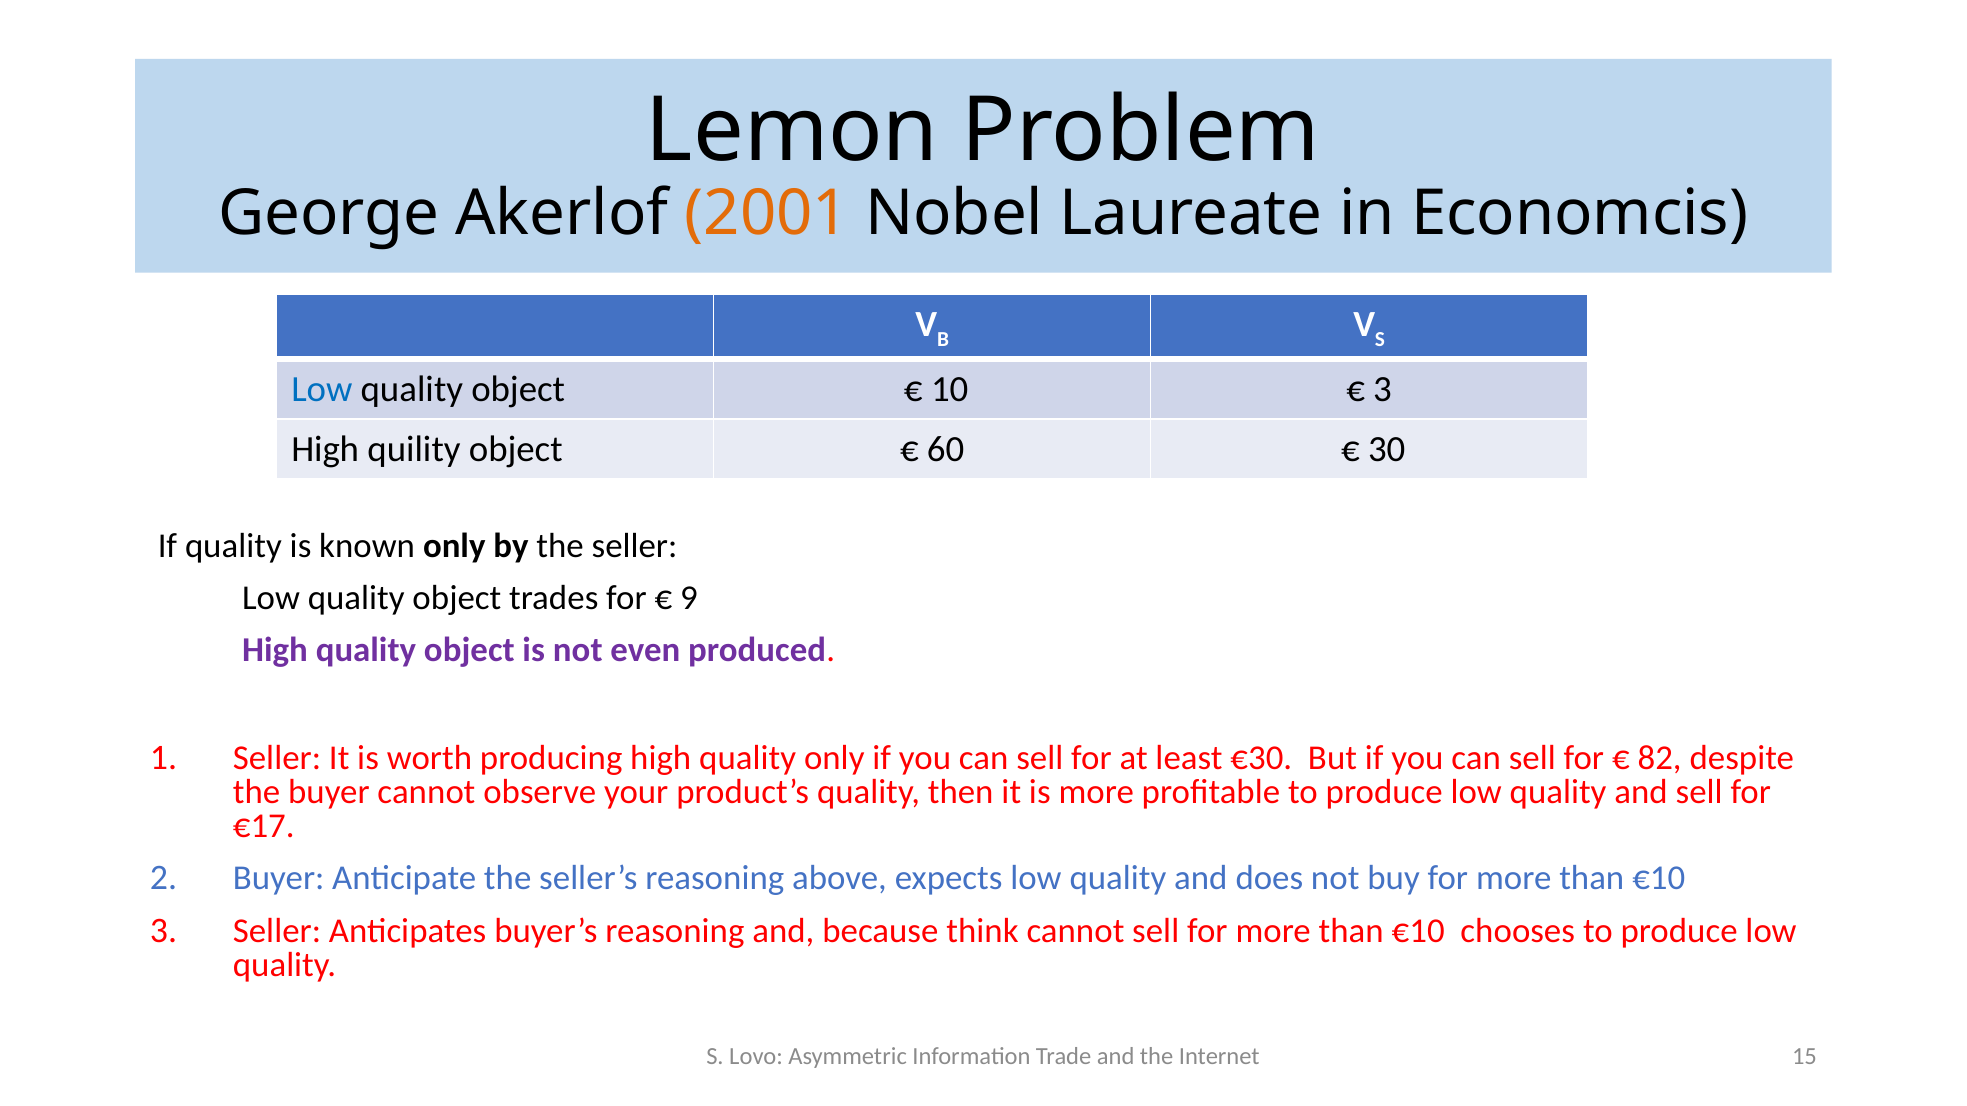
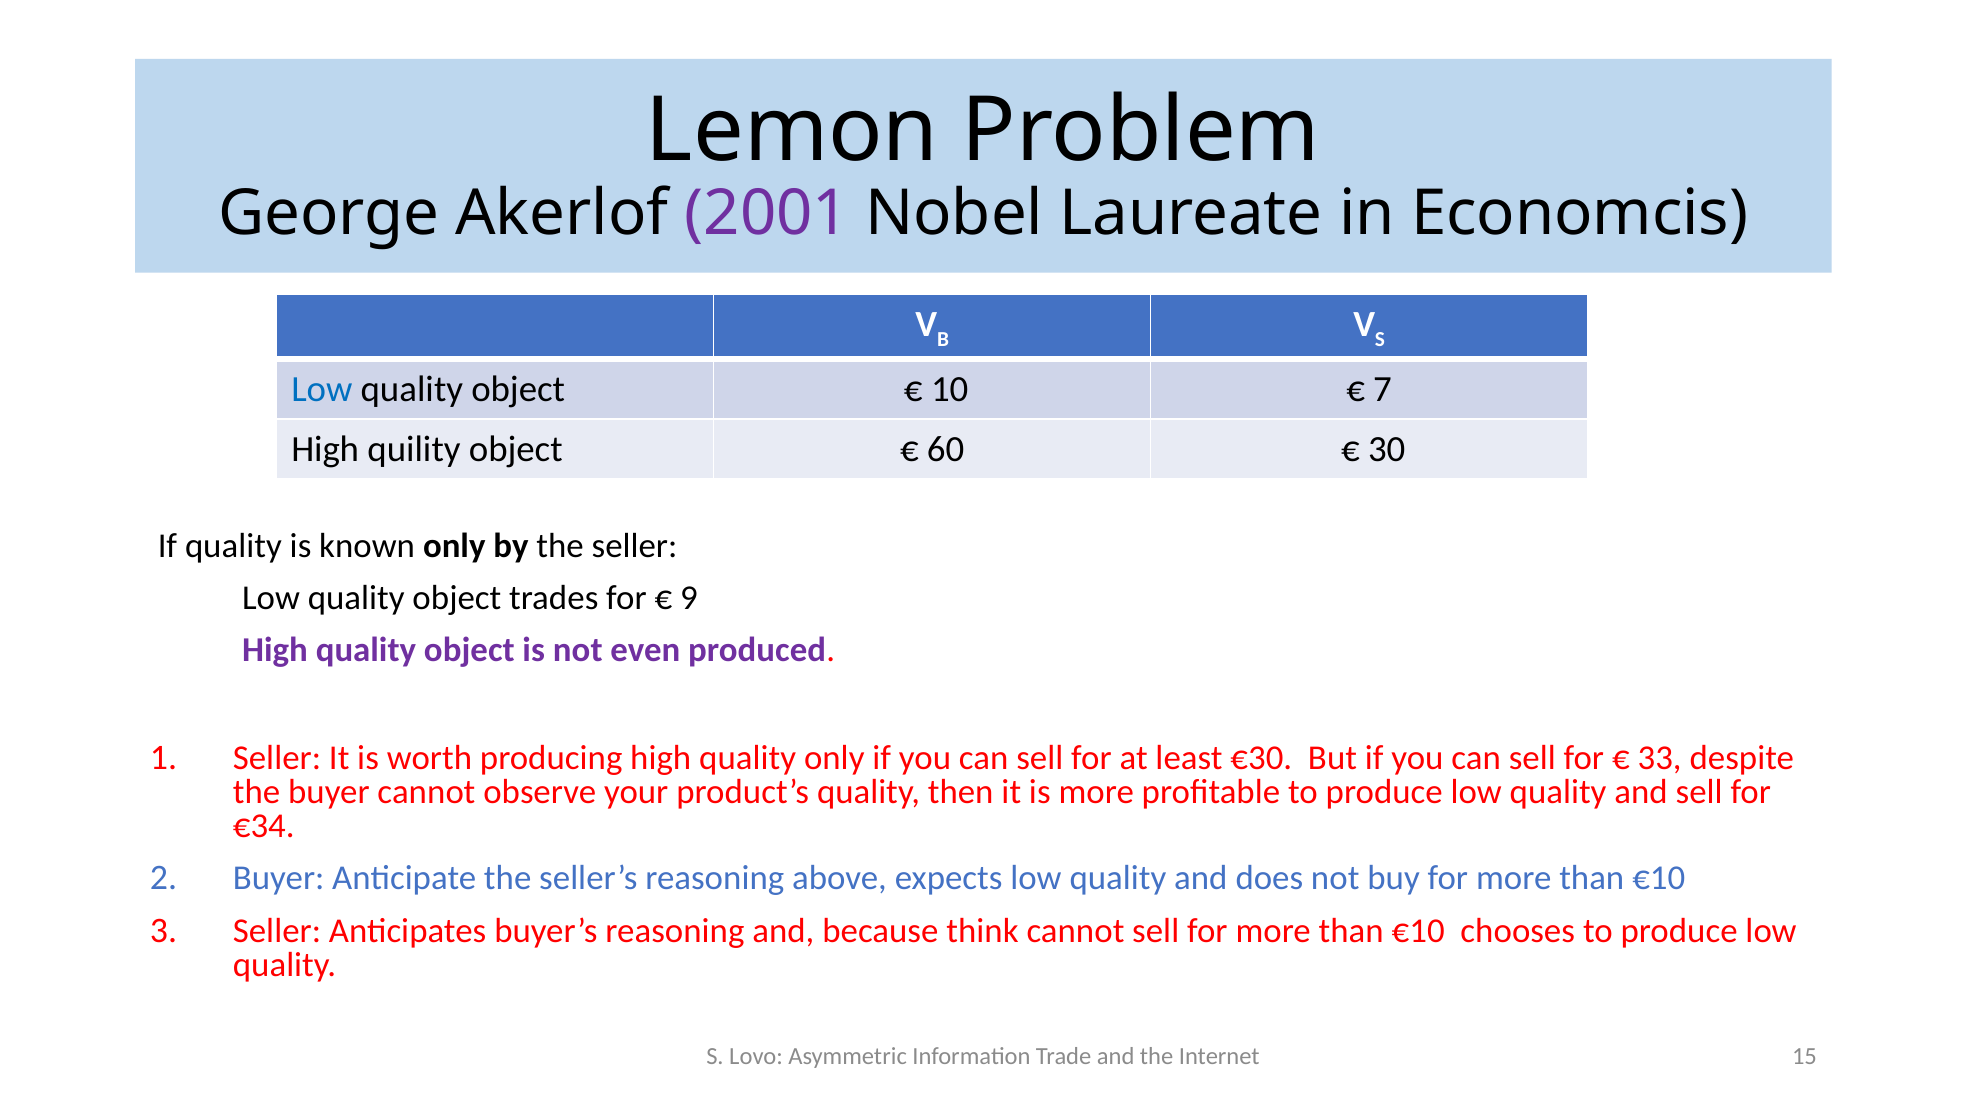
2001 colour: orange -> purple
3 at (1383, 390): 3 -> 7
82: 82 -> 33
€17: €17 -> €34
